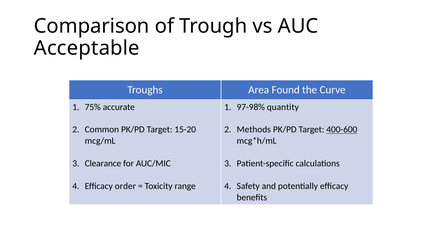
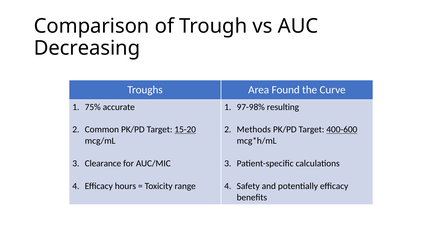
Acceptable: Acceptable -> Decreasing
quantity: quantity -> resulting
15-20 underline: none -> present
order: order -> hours
